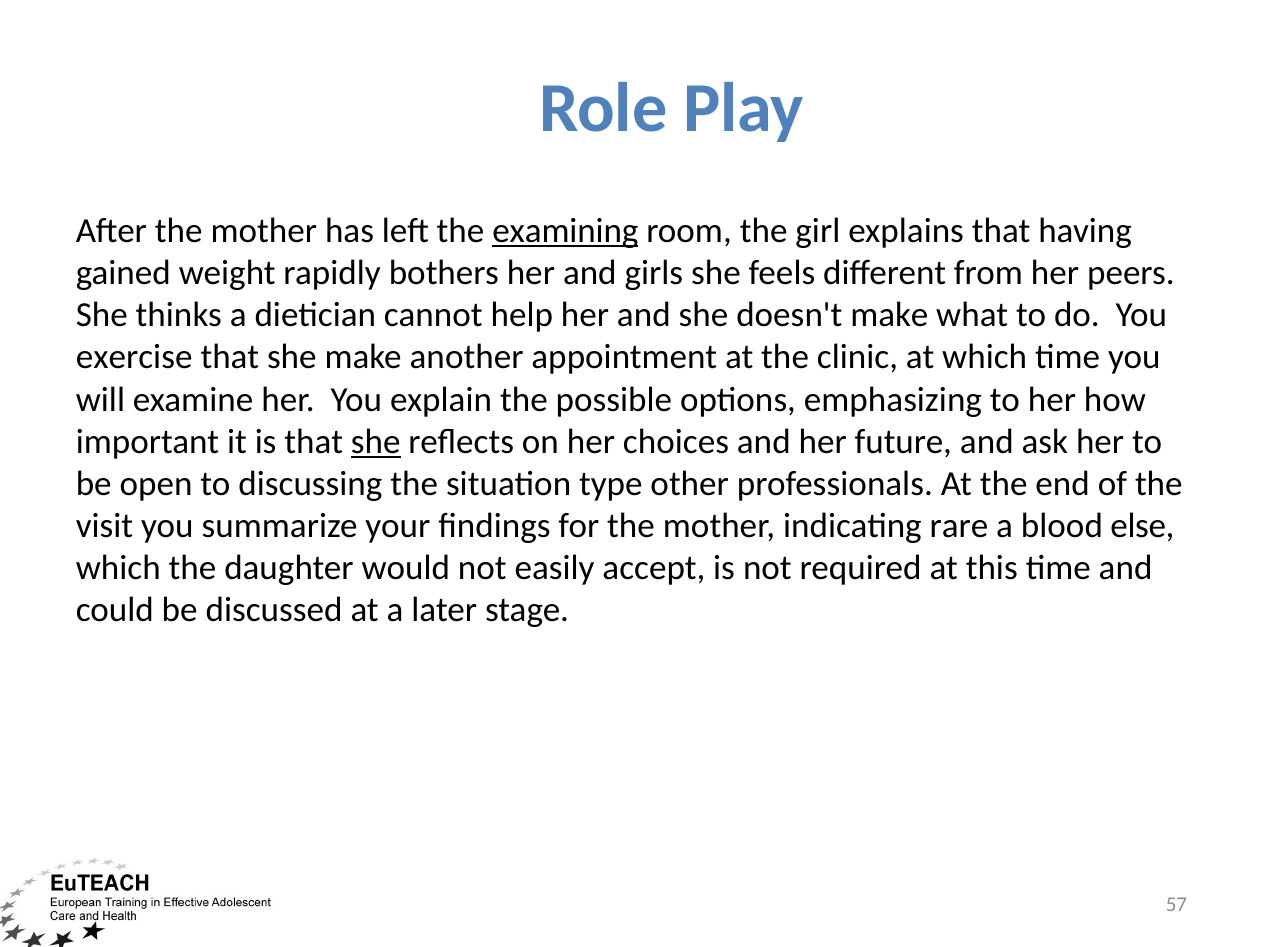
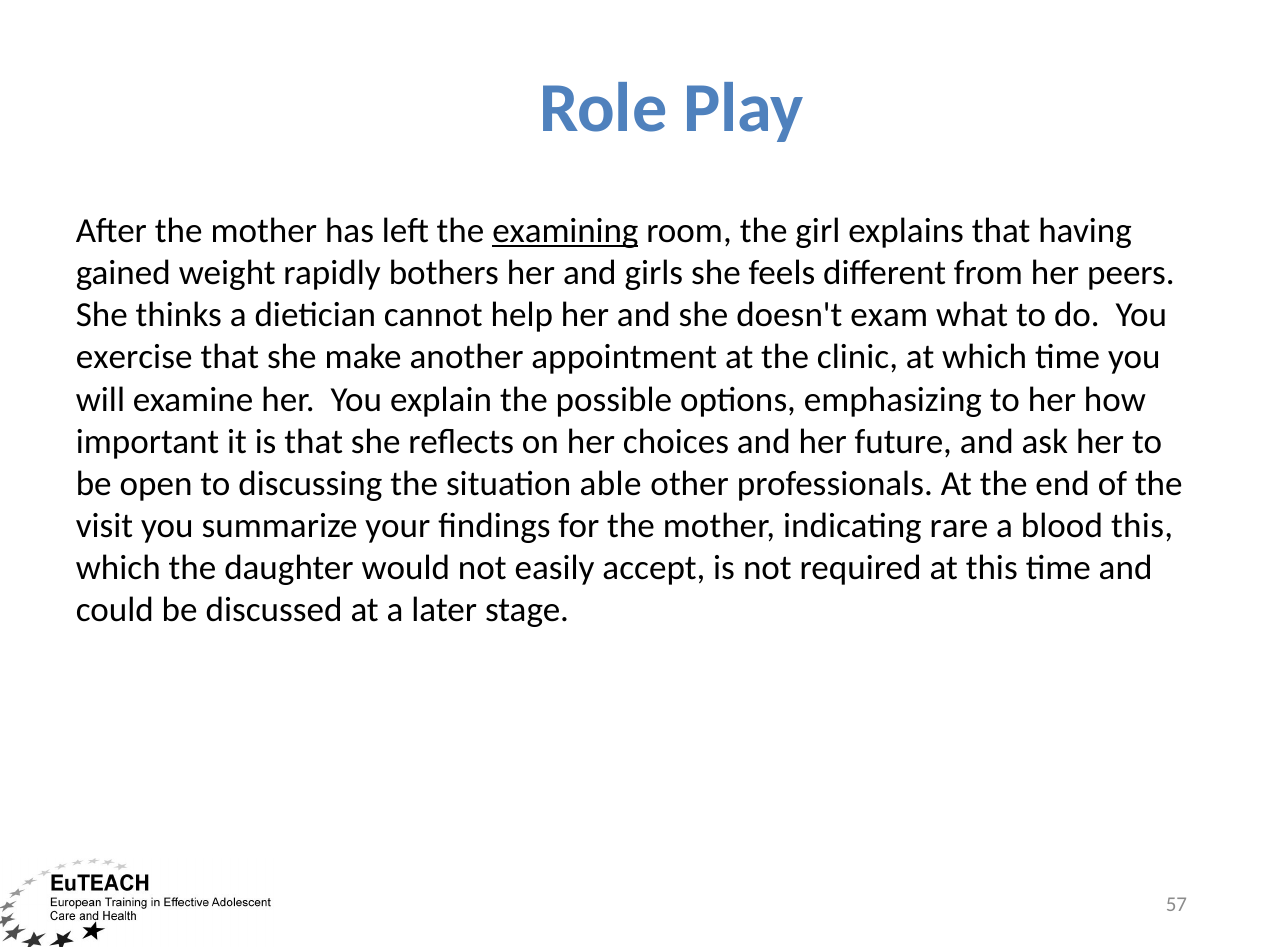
doesn't make: make -> exam
she at (376, 442) underline: present -> none
type: type -> able
blood else: else -> this
